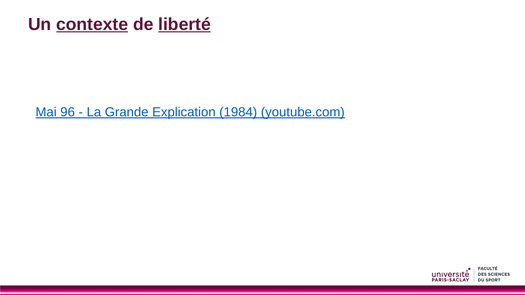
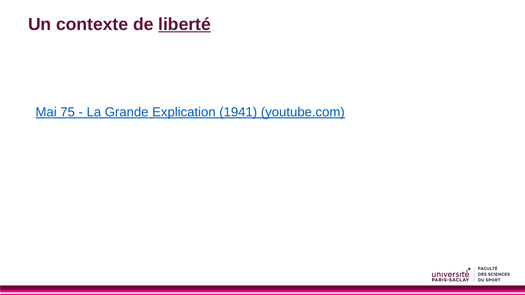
contexte underline: present -> none
96: 96 -> 75
1984: 1984 -> 1941
